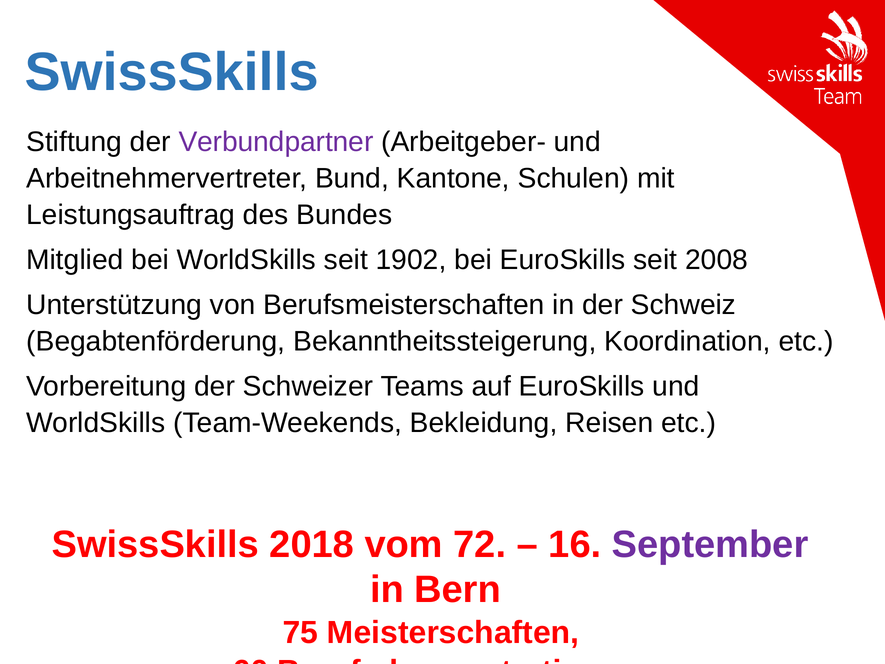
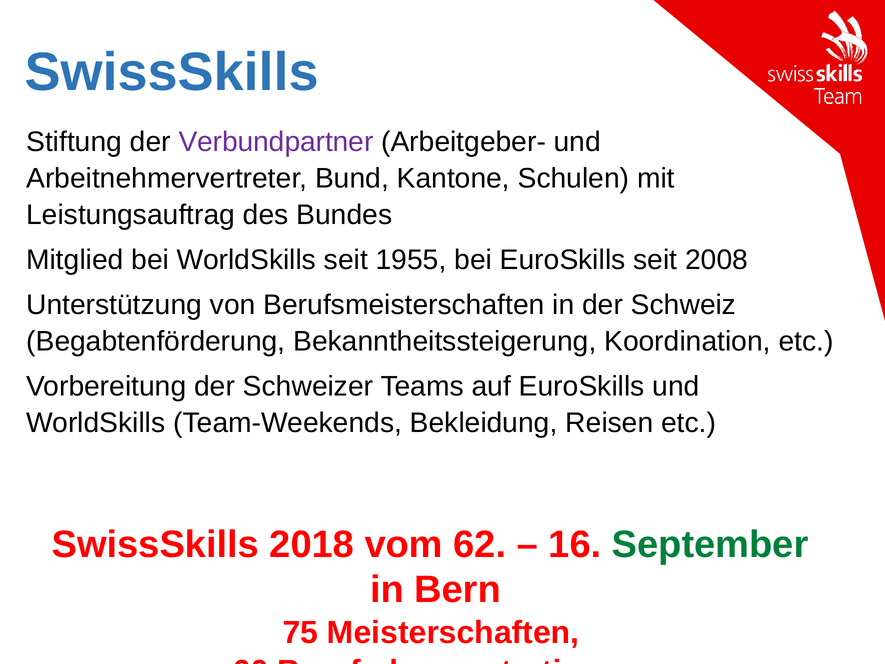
1902: 1902 -> 1955
72: 72 -> 62
September colour: purple -> green
